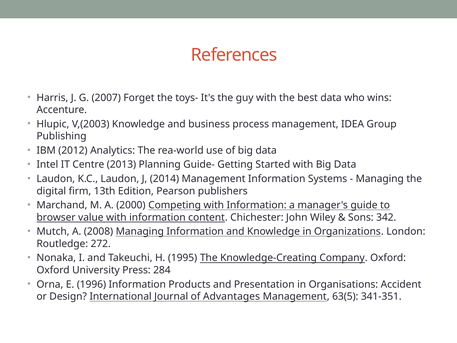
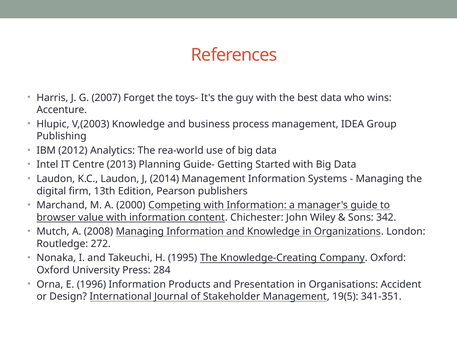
Advantages: Advantages -> Stakeholder
63(5: 63(5 -> 19(5
